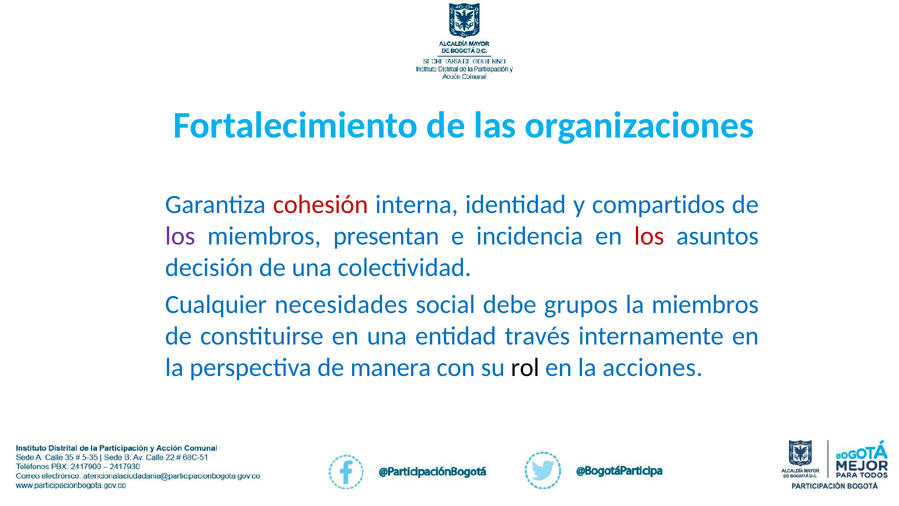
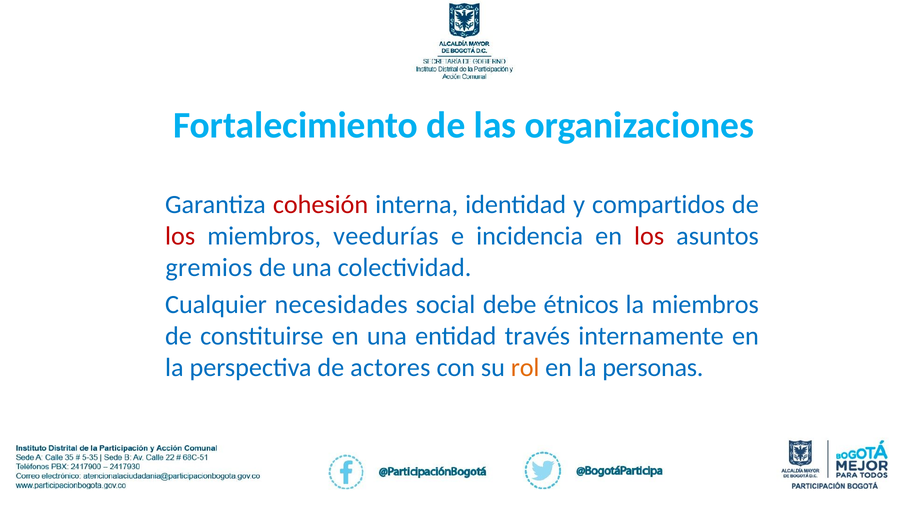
los at (180, 236) colour: purple -> red
presentan: presentan -> veedurías
decisión: decisión -> gremios
grupos: grupos -> étnicos
manera: manera -> actores
rol colour: black -> orange
acciones: acciones -> personas
